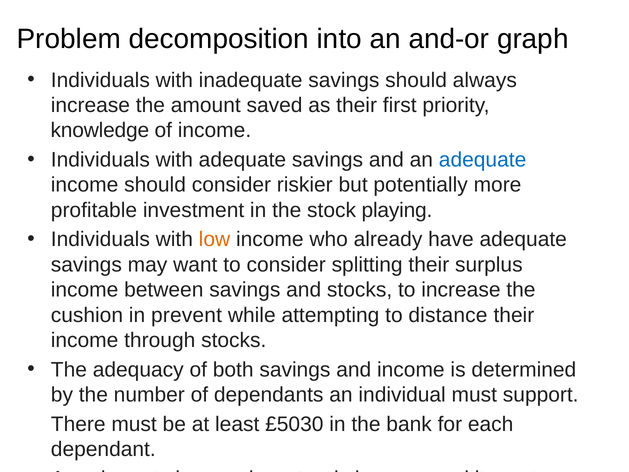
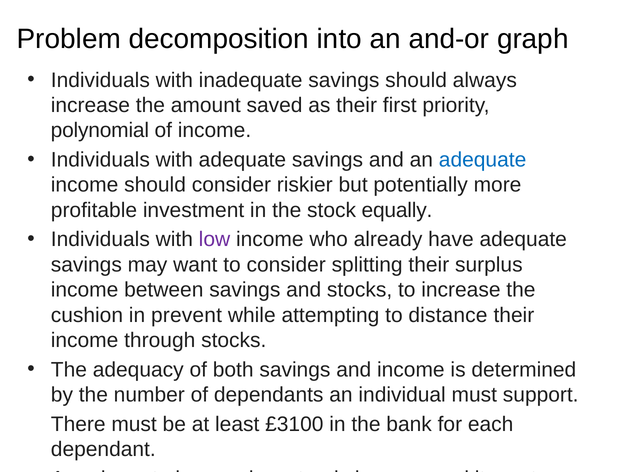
knowledge: knowledge -> polynomial
playing: playing -> equally
low colour: orange -> purple
£5030: £5030 -> £3100
